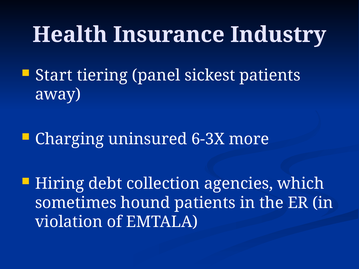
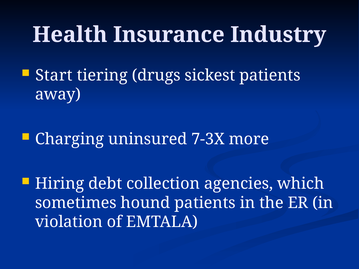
panel: panel -> drugs
6-3X: 6-3X -> 7-3X
